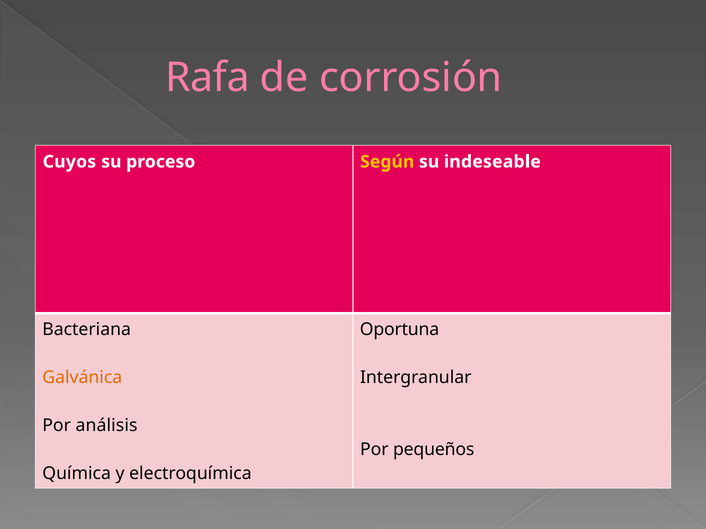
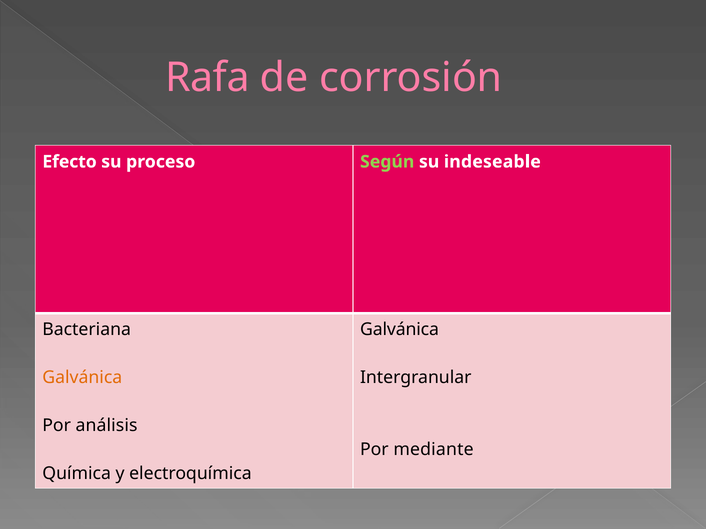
Cuyos: Cuyos -> Efecto
Según colour: yellow -> light green
Oportuna at (400, 330): Oportuna -> Galvánica
pequeños: pequeños -> mediante
